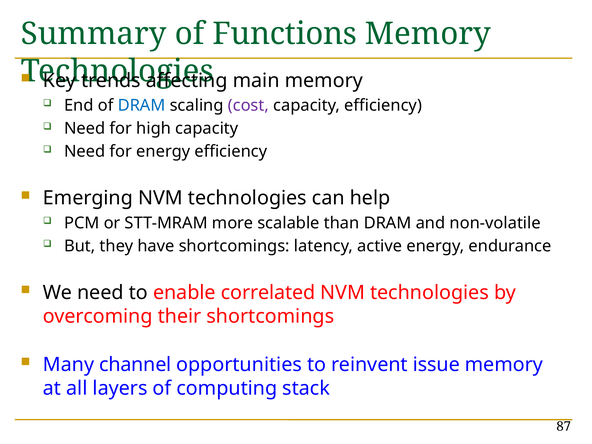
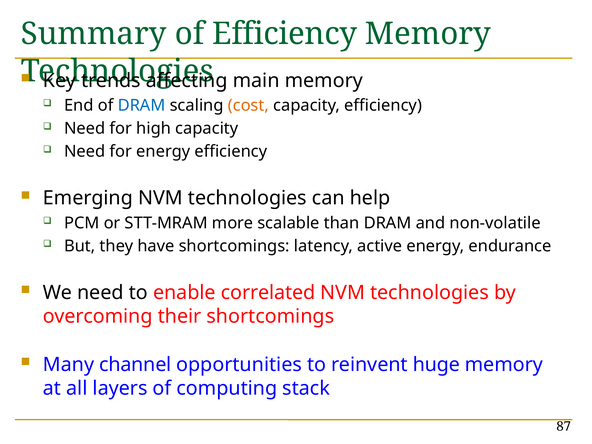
of Functions: Functions -> Efficiency
cost colour: purple -> orange
issue: issue -> huge
